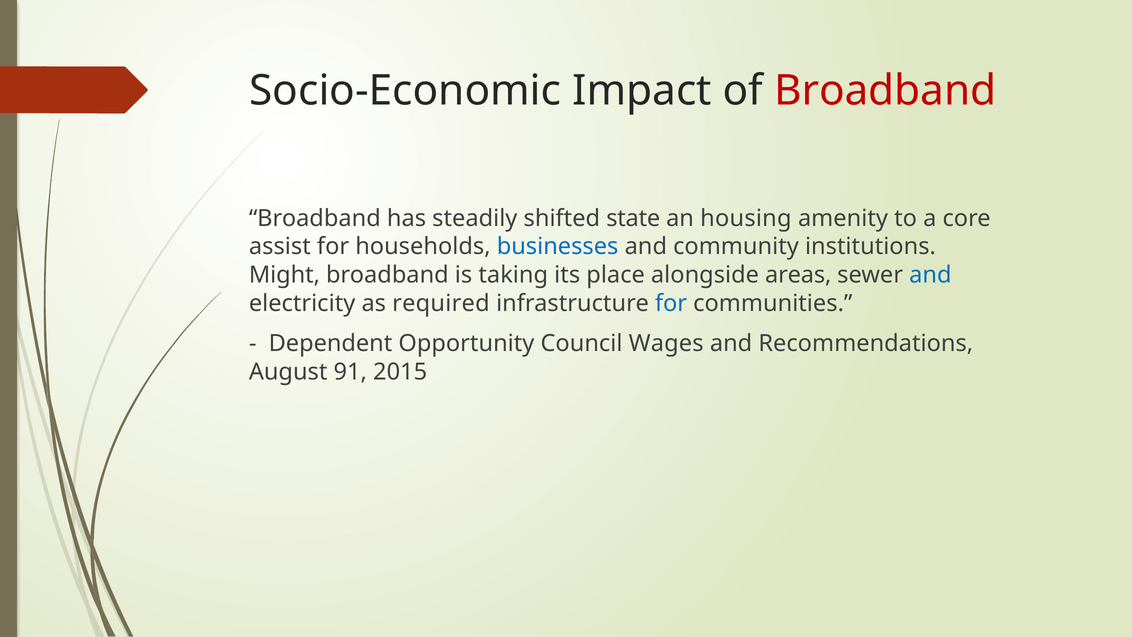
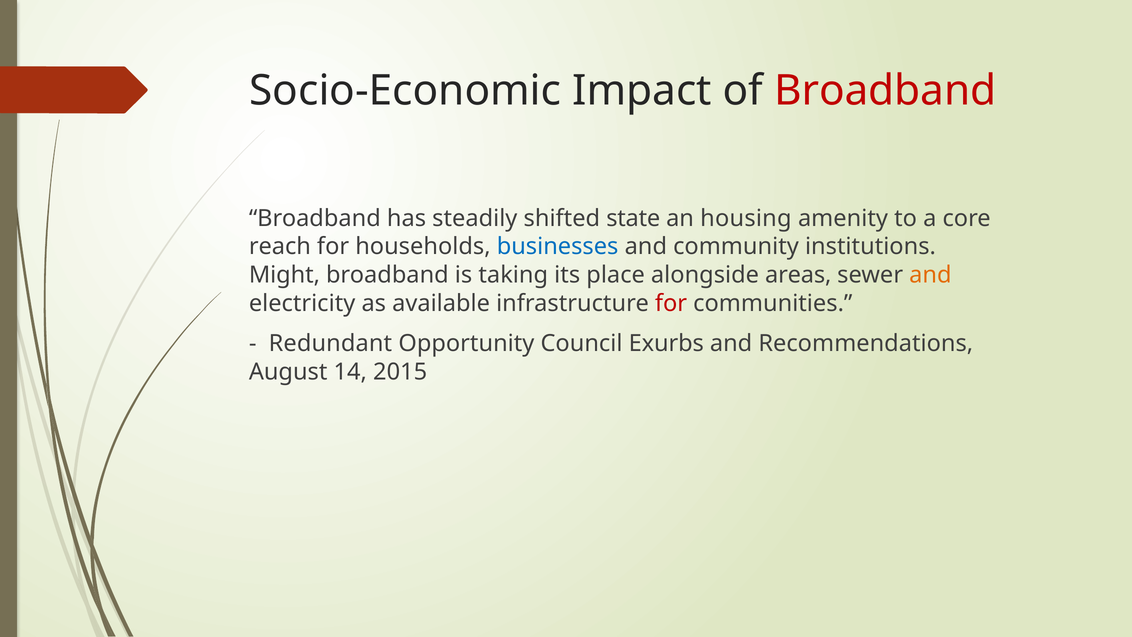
assist: assist -> reach
and at (930, 275) colour: blue -> orange
required: required -> available
for at (671, 303) colour: blue -> red
Dependent: Dependent -> Redundant
Wages: Wages -> Exurbs
91: 91 -> 14
